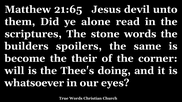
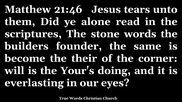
21:65: 21:65 -> 21:46
devil: devil -> tears
spoilers: spoilers -> founder
Thee's: Thee's -> Your's
whatsoever: whatsoever -> everlasting
